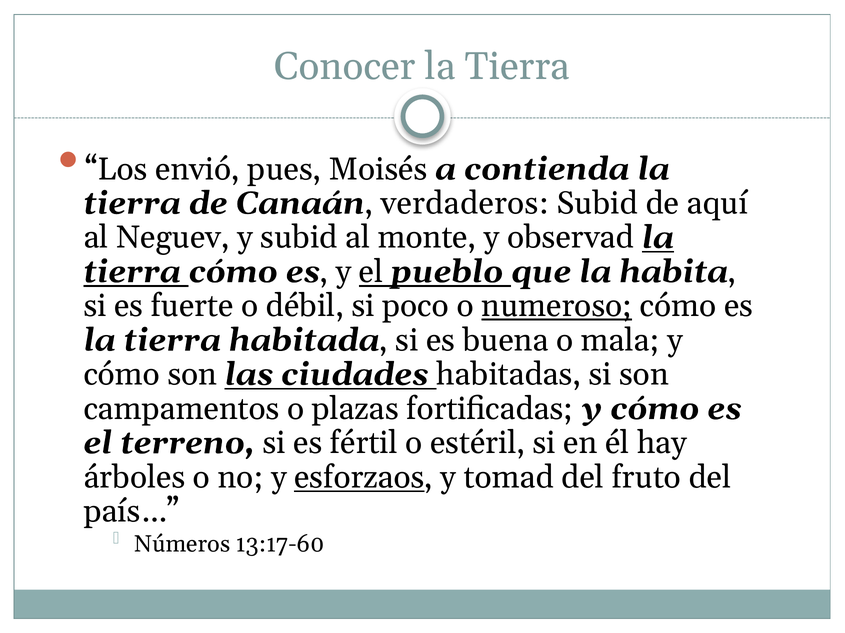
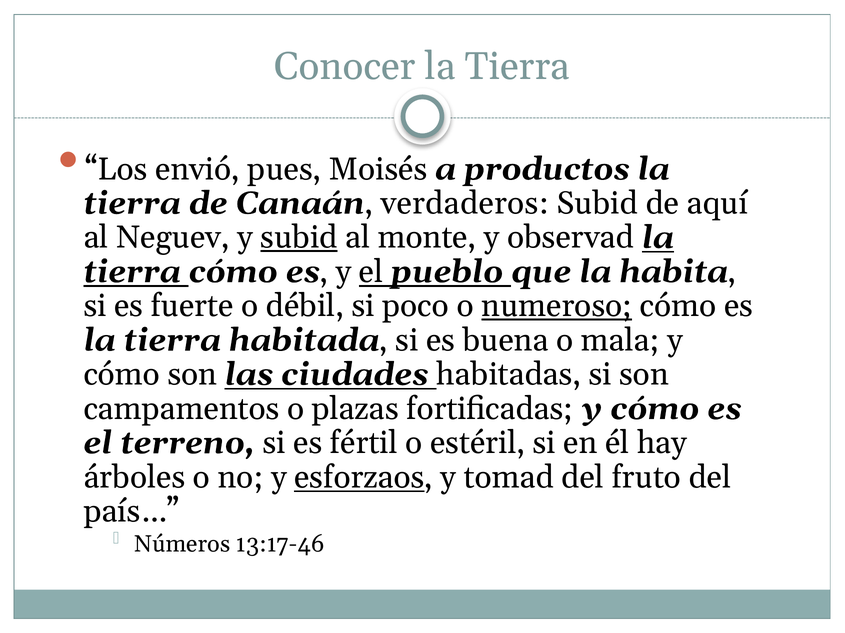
contienda: contienda -> productos
subid at (299, 238) underline: none -> present
13:17-60: 13:17-60 -> 13:17-46
